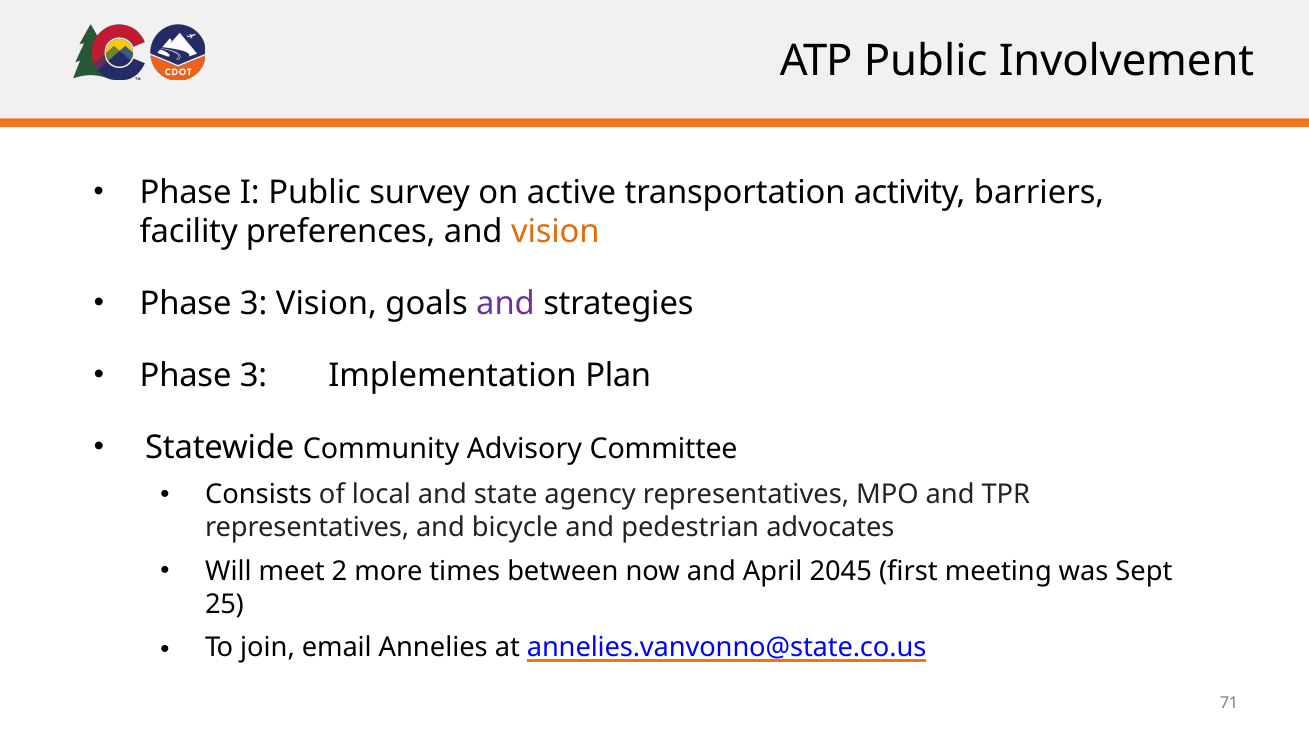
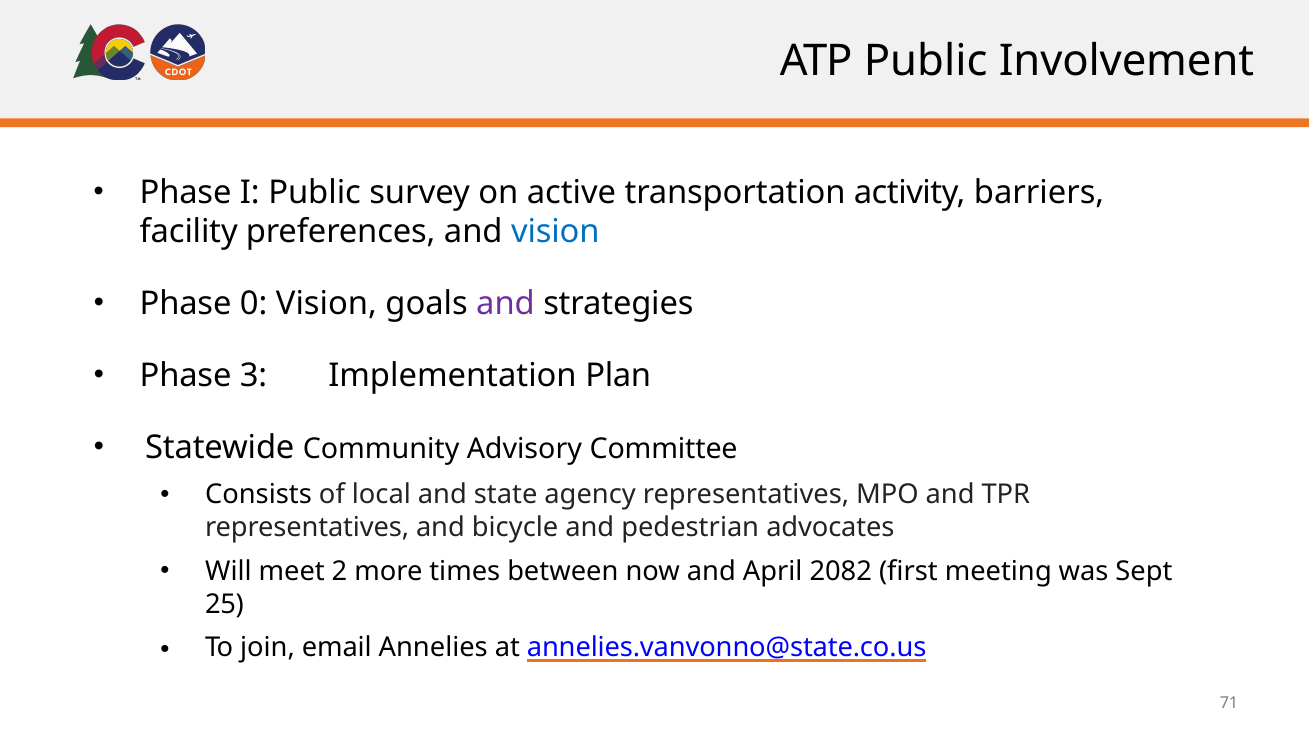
vision at (555, 232) colour: orange -> blue
3 at (254, 304): 3 -> 0
2045: 2045 -> 2082
